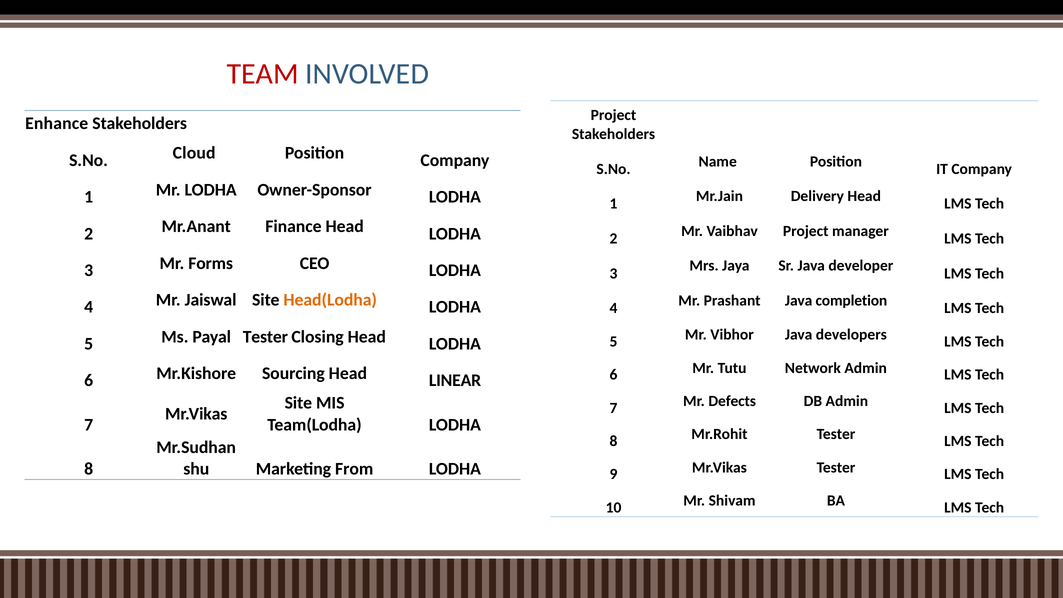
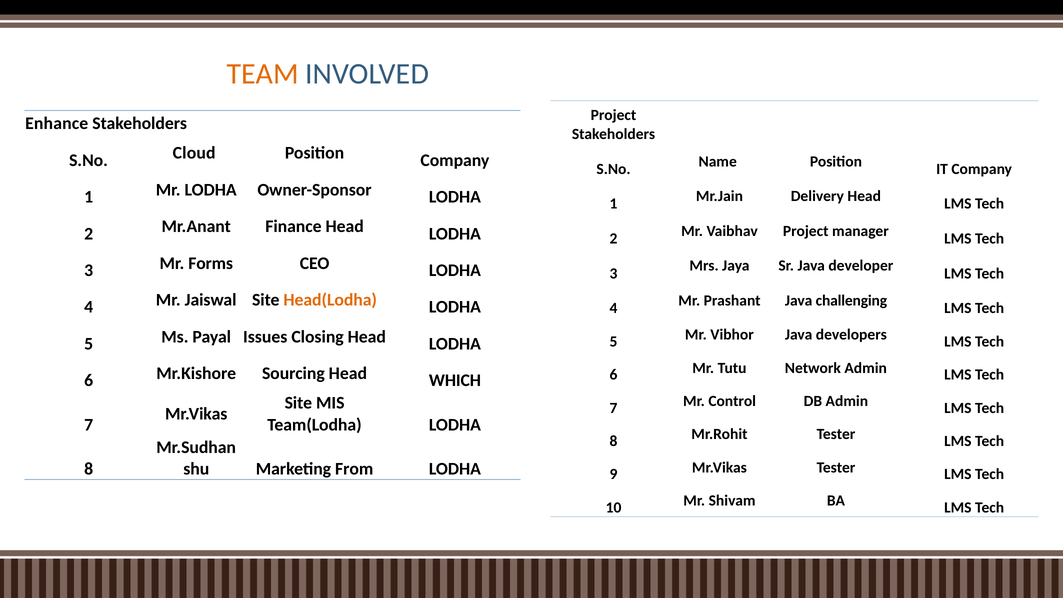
TEAM colour: red -> orange
completion: completion -> challenging
Payal Tester: Tester -> Issues
LINEAR: LINEAR -> WHICH
Defects: Defects -> Control
